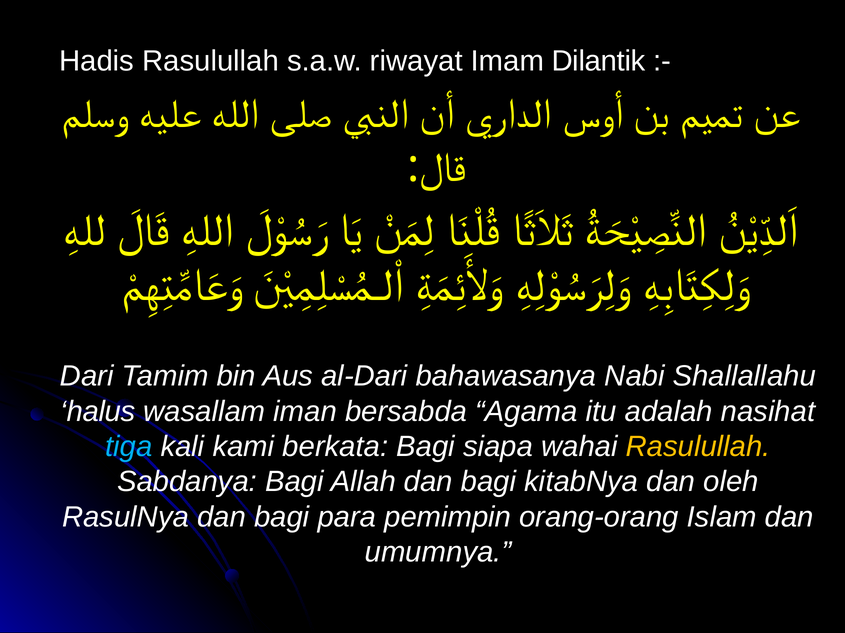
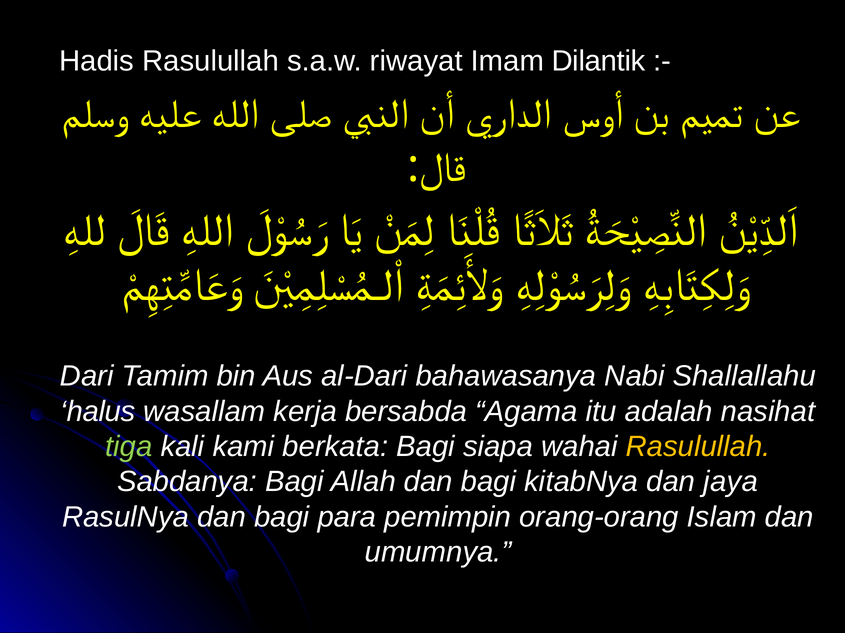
iman: iman -> kerja
tiga colour: light blue -> light green
oleh: oleh -> jaya
